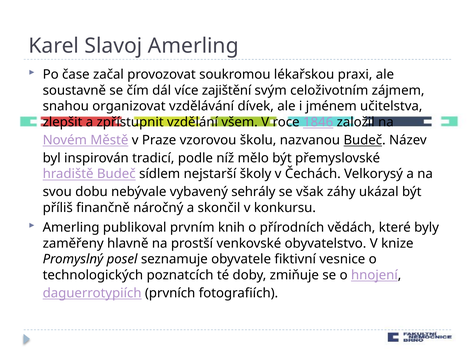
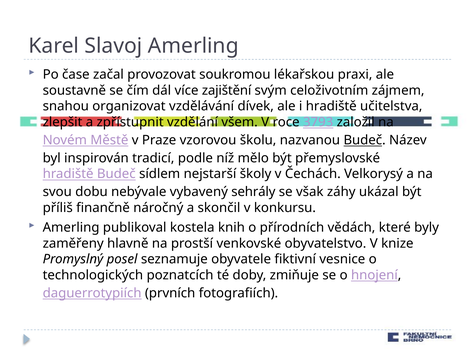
i jménem: jménem -> hradiště
1846: 1846 -> 3793
prvním: prvním -> kostela
